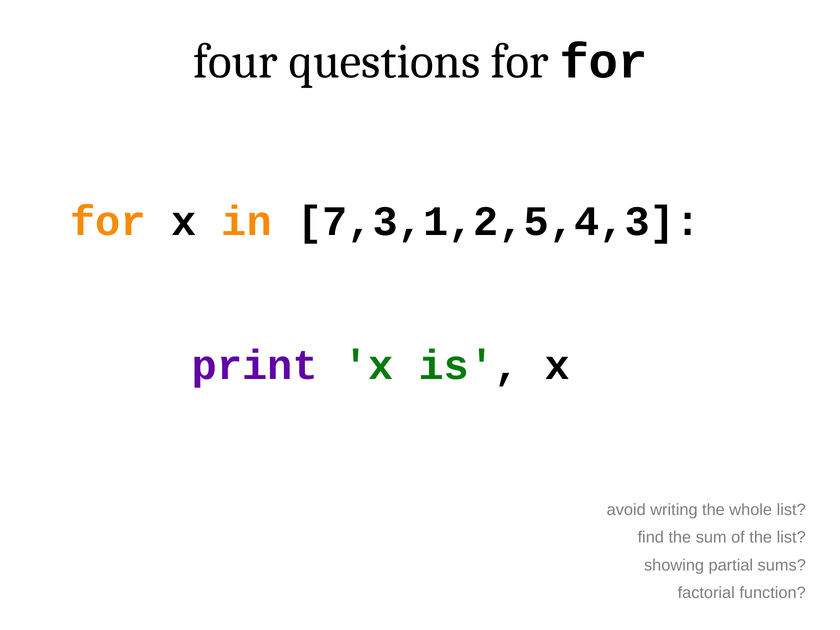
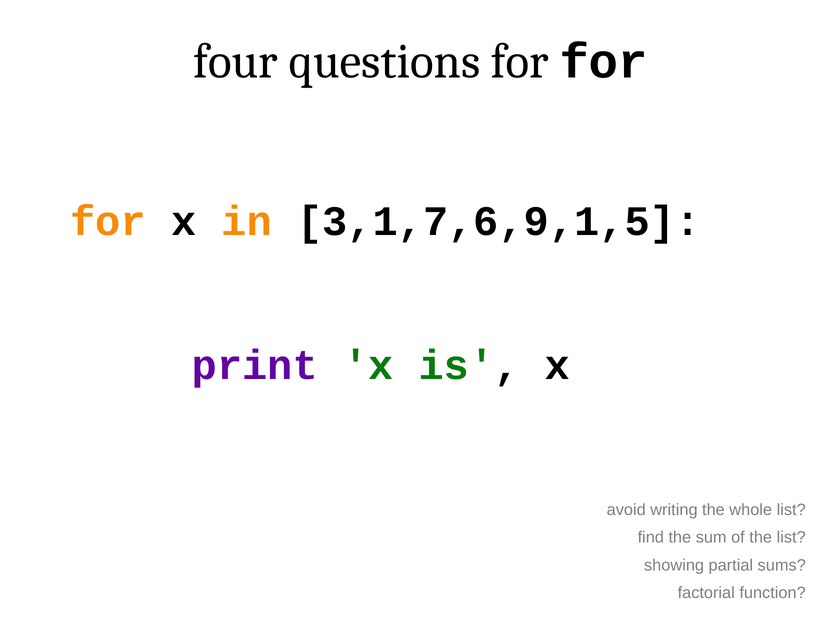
7,3,1,2,5,4,3: 7,3,1,2,5,4,3 -> 3,1,7,6,9,1,5
